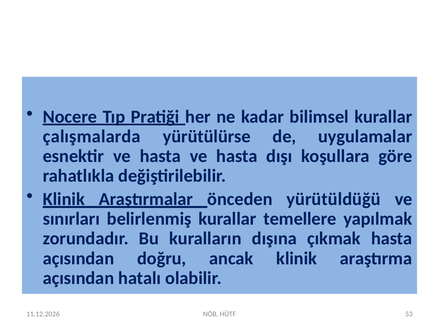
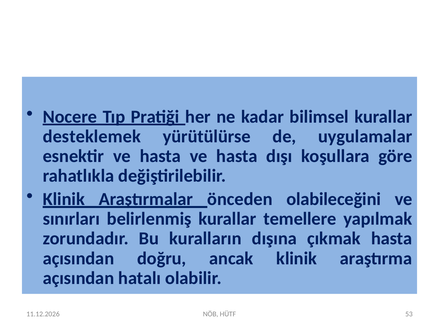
çalışmalarda: çalışmalarda -> desteklemek
yürütüldüğü: yürütüldüğü -> olabileceğini
